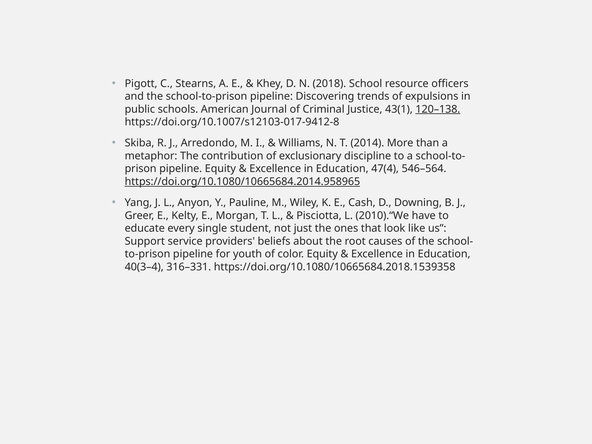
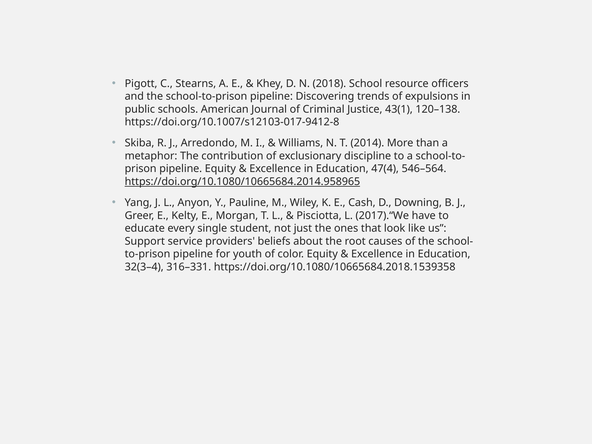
120–138 underline: present -> none
2010).“We: 2010).“We -> 2017).“We
40(3–4: 40(3–4 -> 32(3–4
